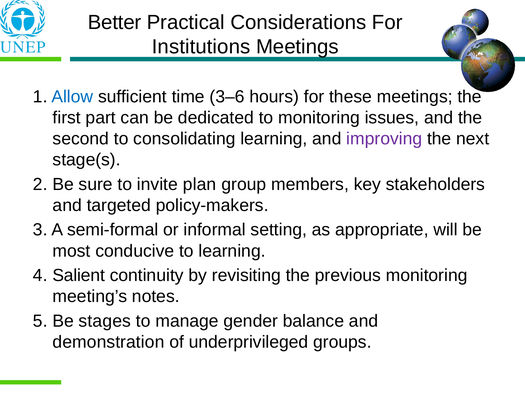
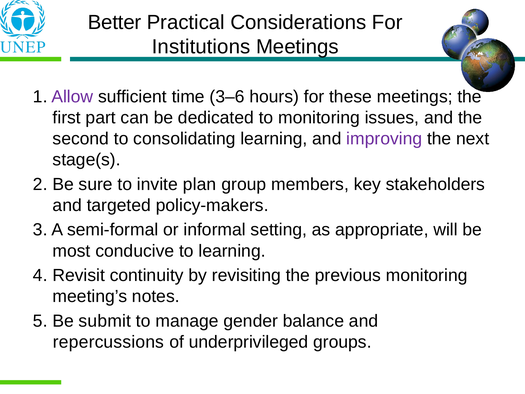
Allow colour: blue -> purple
Salient: Salient -> Revisit
stages: stages -> submit
demonstration: demonstration -> repercussions
